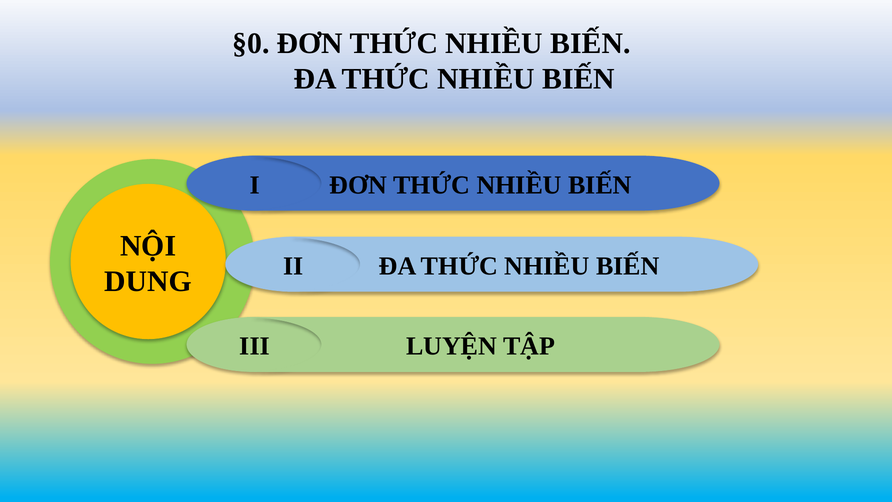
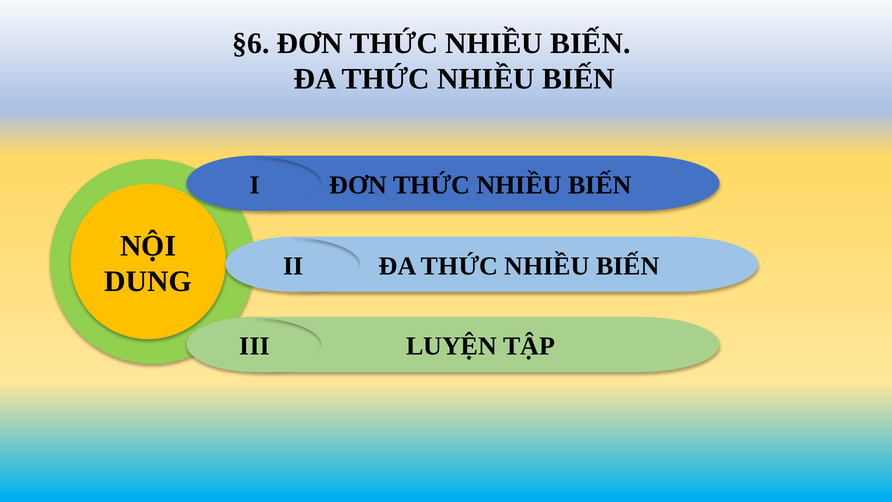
§0: §0 -> §6
